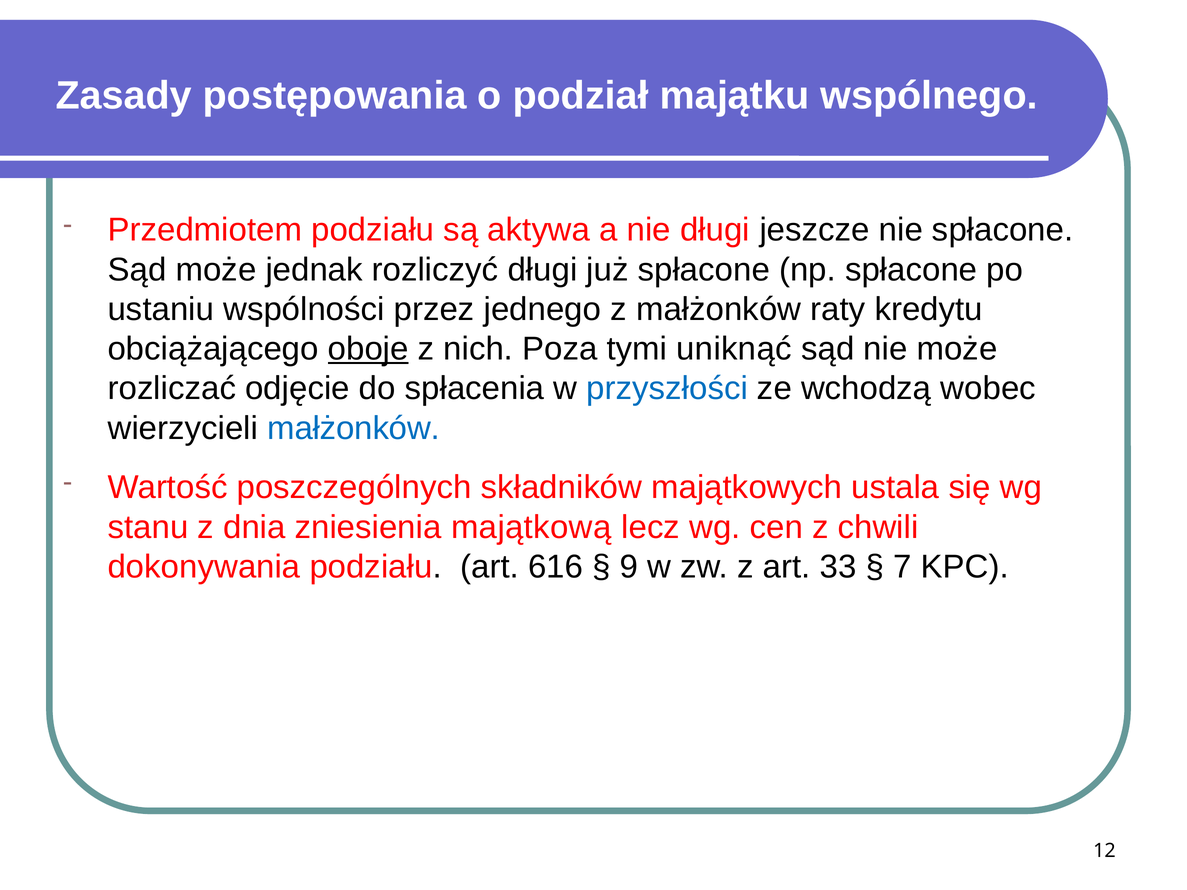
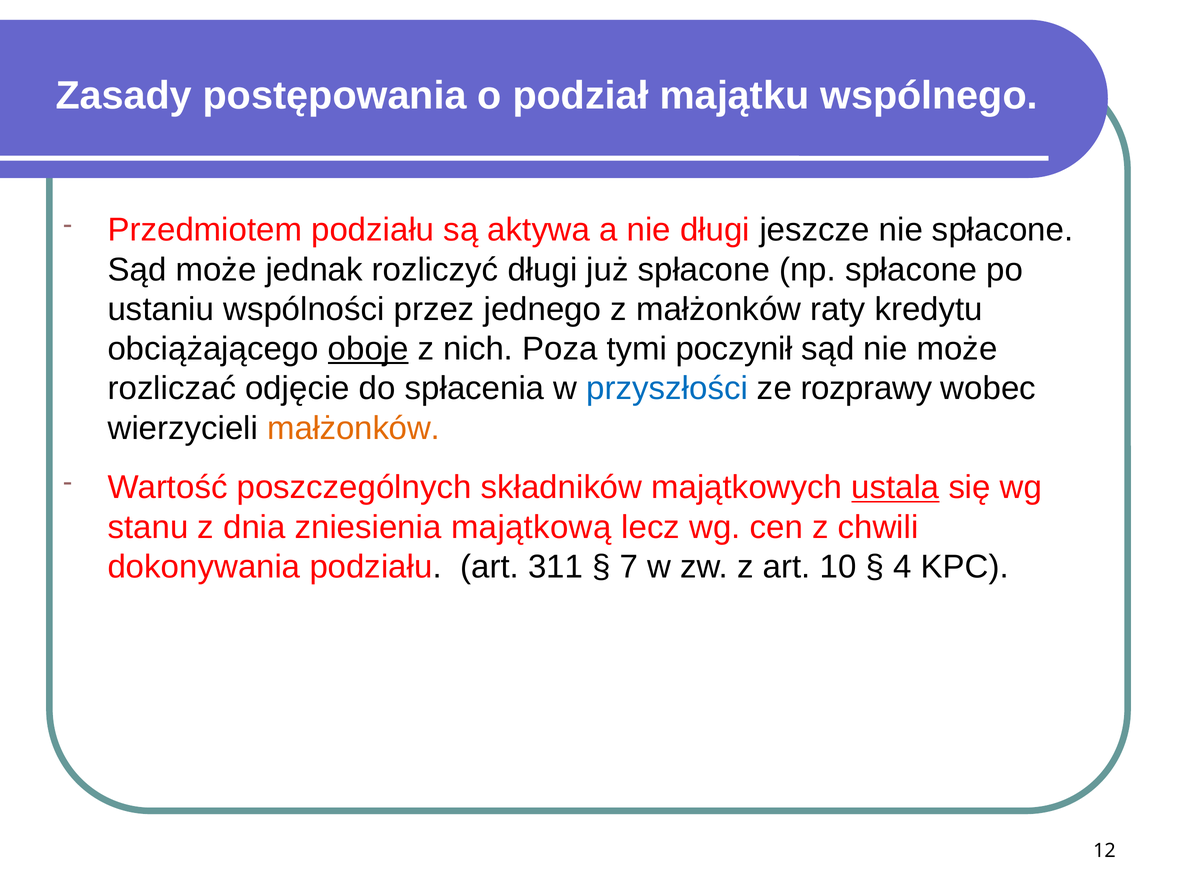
uniknąć: uniknąć -> poczynił
wchodzą: wchodzą -> rozprawy
małżonków at (354, 428) colour: blue -> orange
ustala underline: none -> present
616: 616 -> 311
9: 9 -> 7
33: 33 -> 10
7: 7 -> 4
